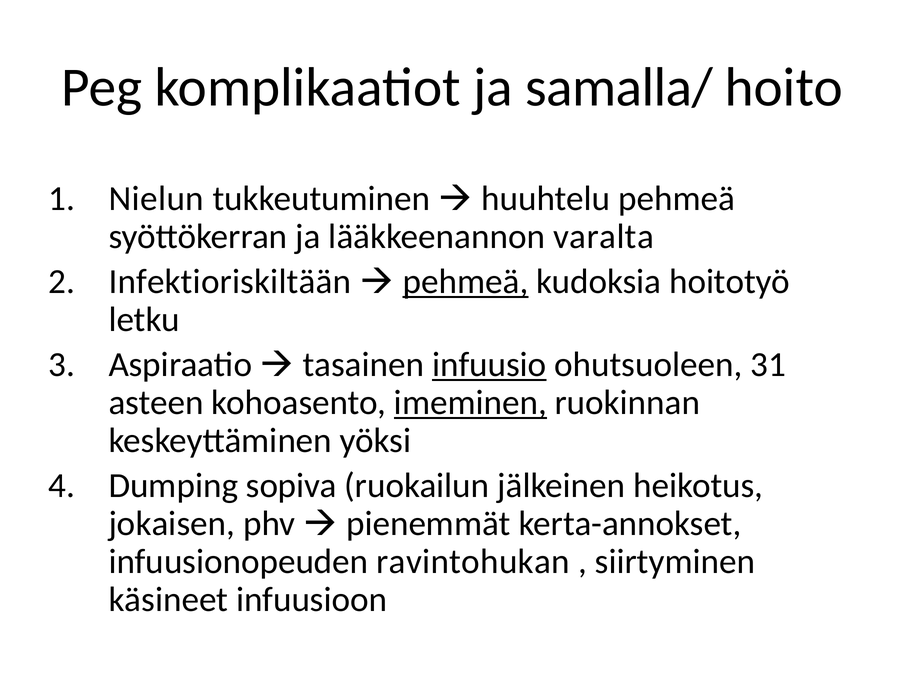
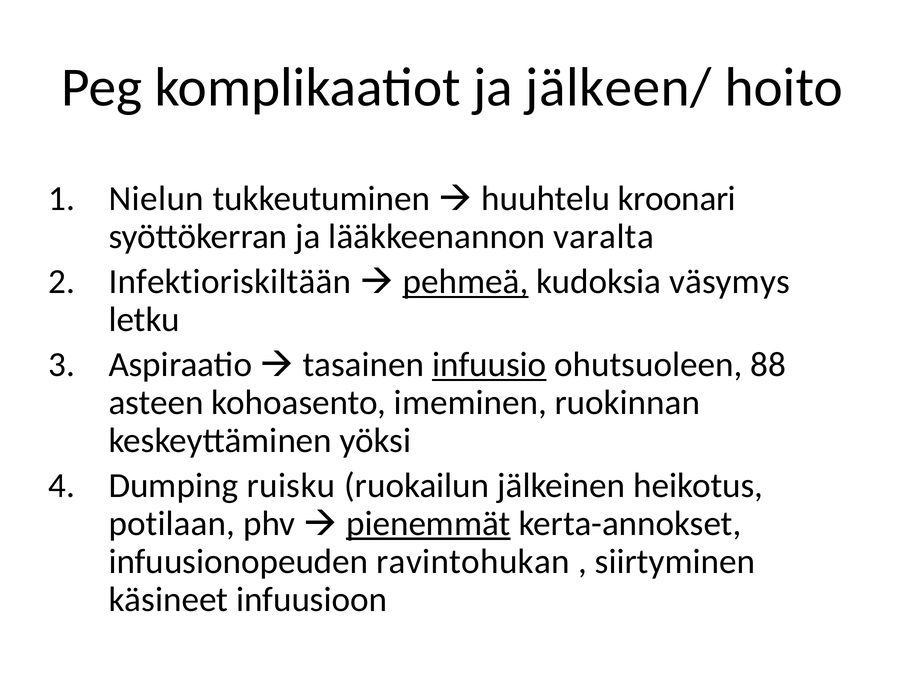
samalla/: samalla/ -> jälkeen/
huuhtelu pehmeä: pehmeä -> kroonari
hoitotyö: hoitotyö -> väsymys
31: 31 -> 88
imeminen underline: present -> none
sopiva: sopiva -> ruisku
jokaisen: jokaisen -> potilaan
pienemmät underline: none -> present
